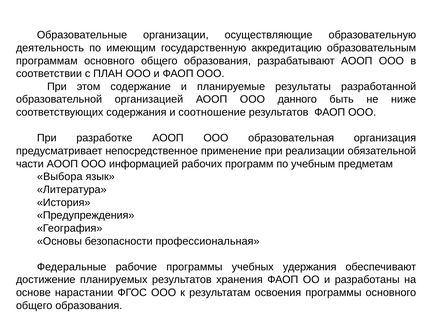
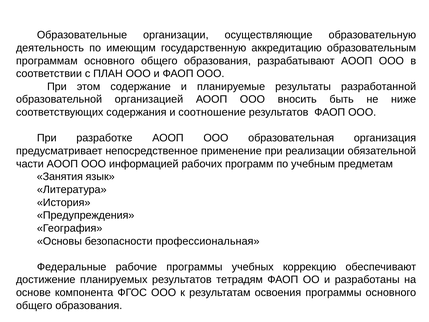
данного: данного -> вносить
Выбора: Выбора -> Занятия
удержания: удержания -> коррекцию
хранения: хранения -> тетрадям
нарастании: нарастании -> компонента
